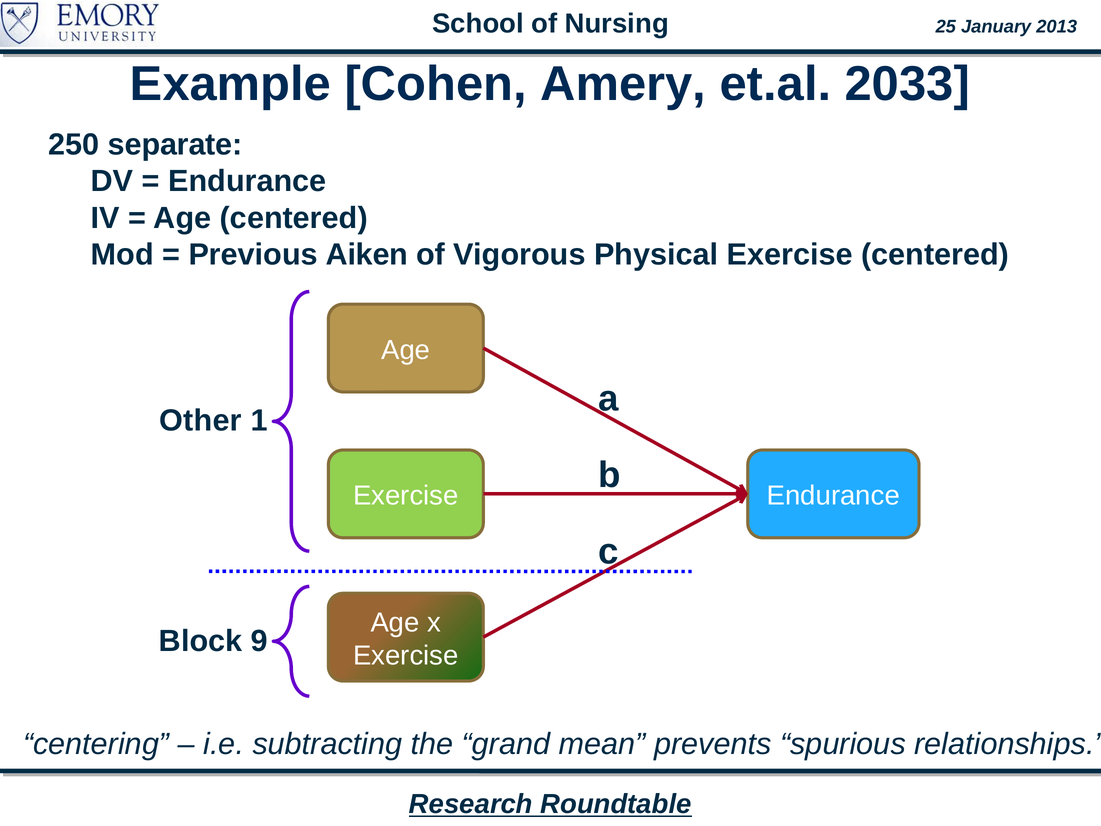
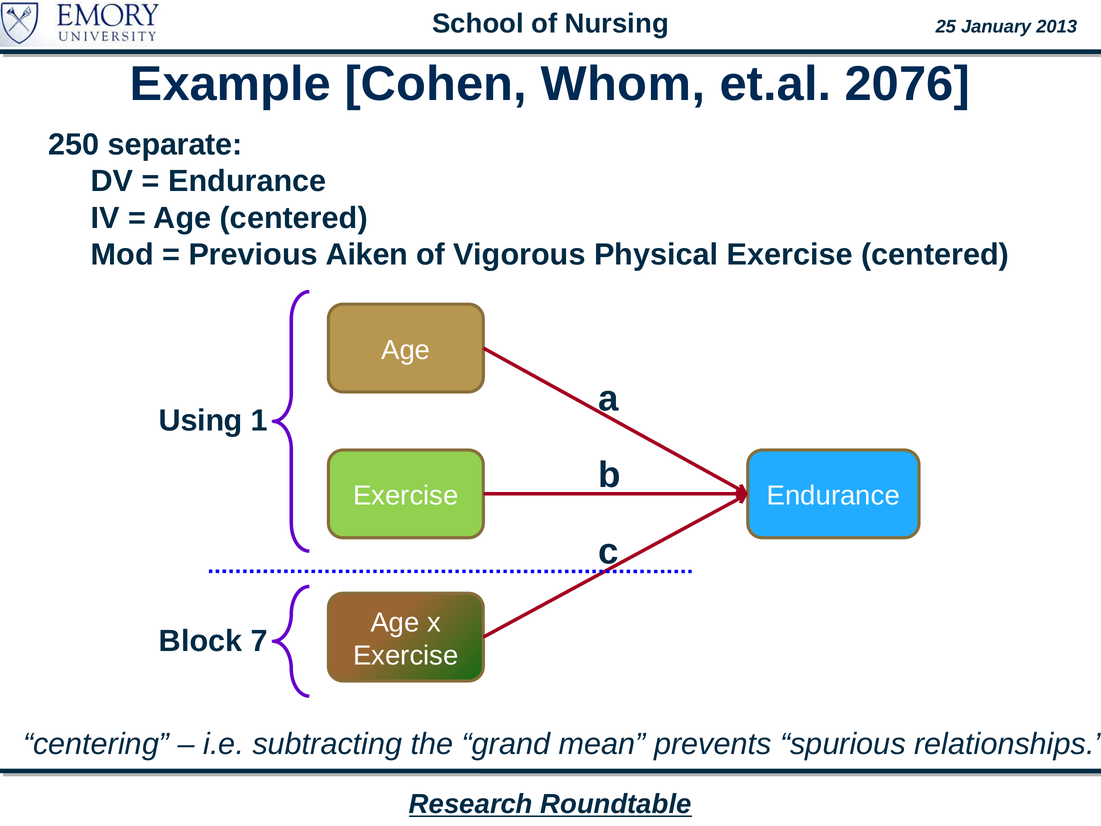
Amery: Amery -> Whom
2033: 2033 -> 2076
Other: Other -> Using
9: 9 -> 7
